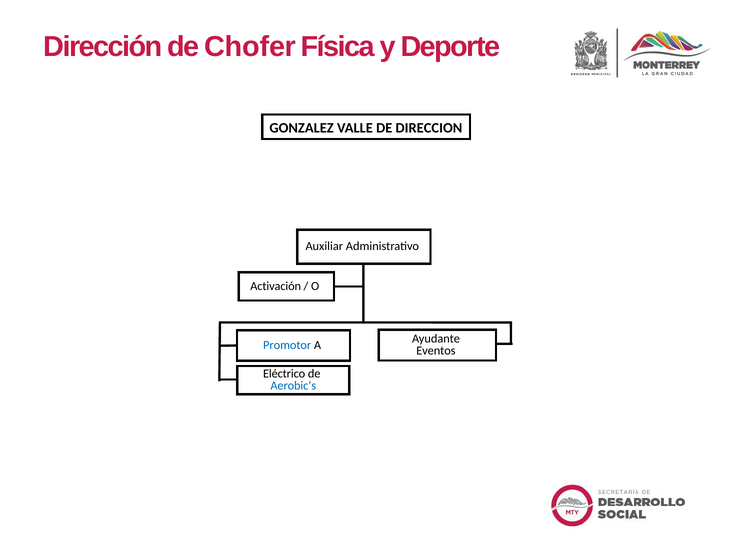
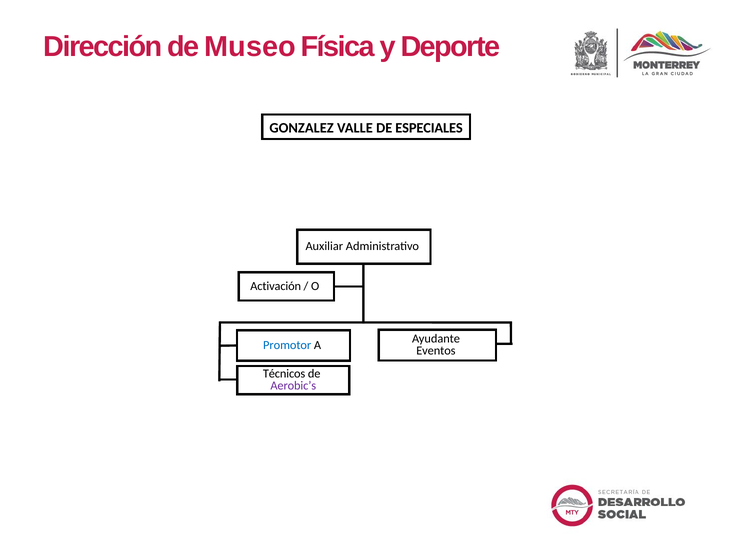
Chofer: Chofer -> Museo
DIRECCION: DIRECCION -> ESPECIALES
Eléctrico: Eléctrico -> Técnicos
Aerobic’s colour: blue -> purple
